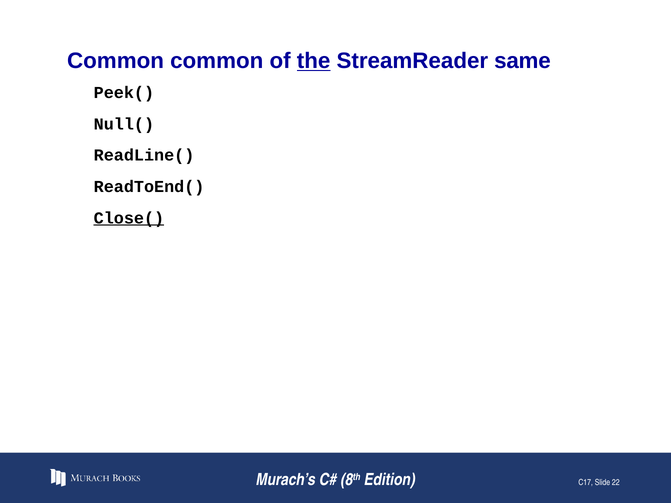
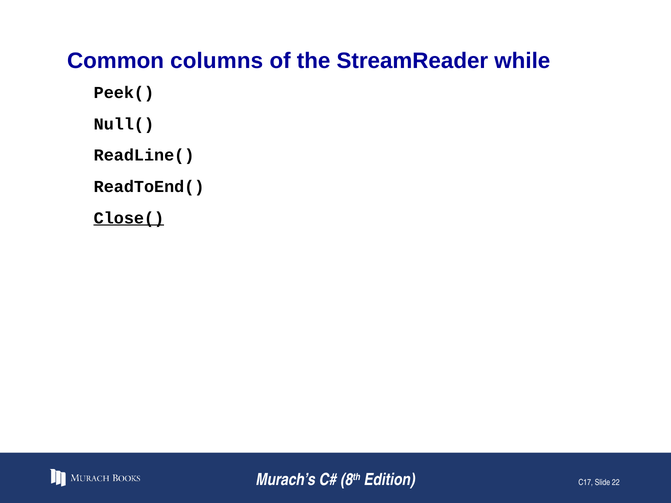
Common common: common -> columns
the underline: present -> none
same: same -> while
